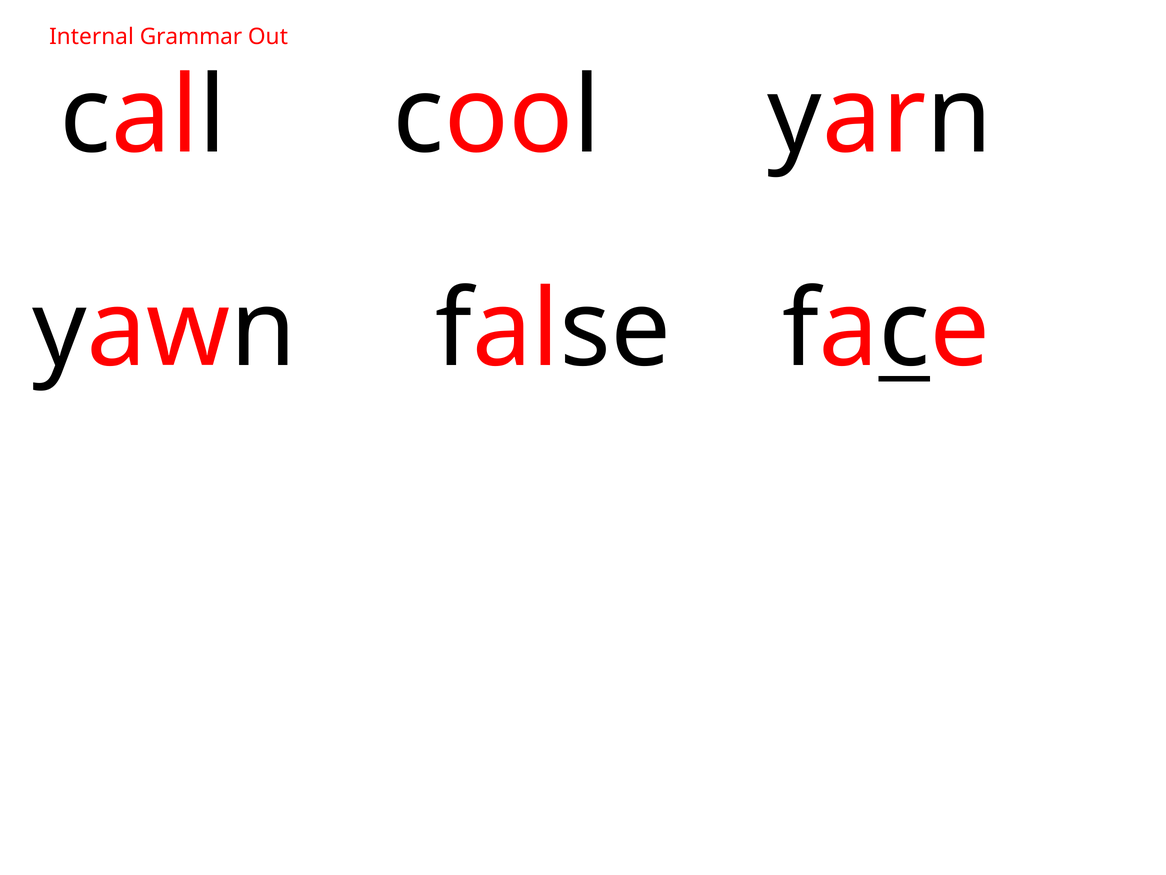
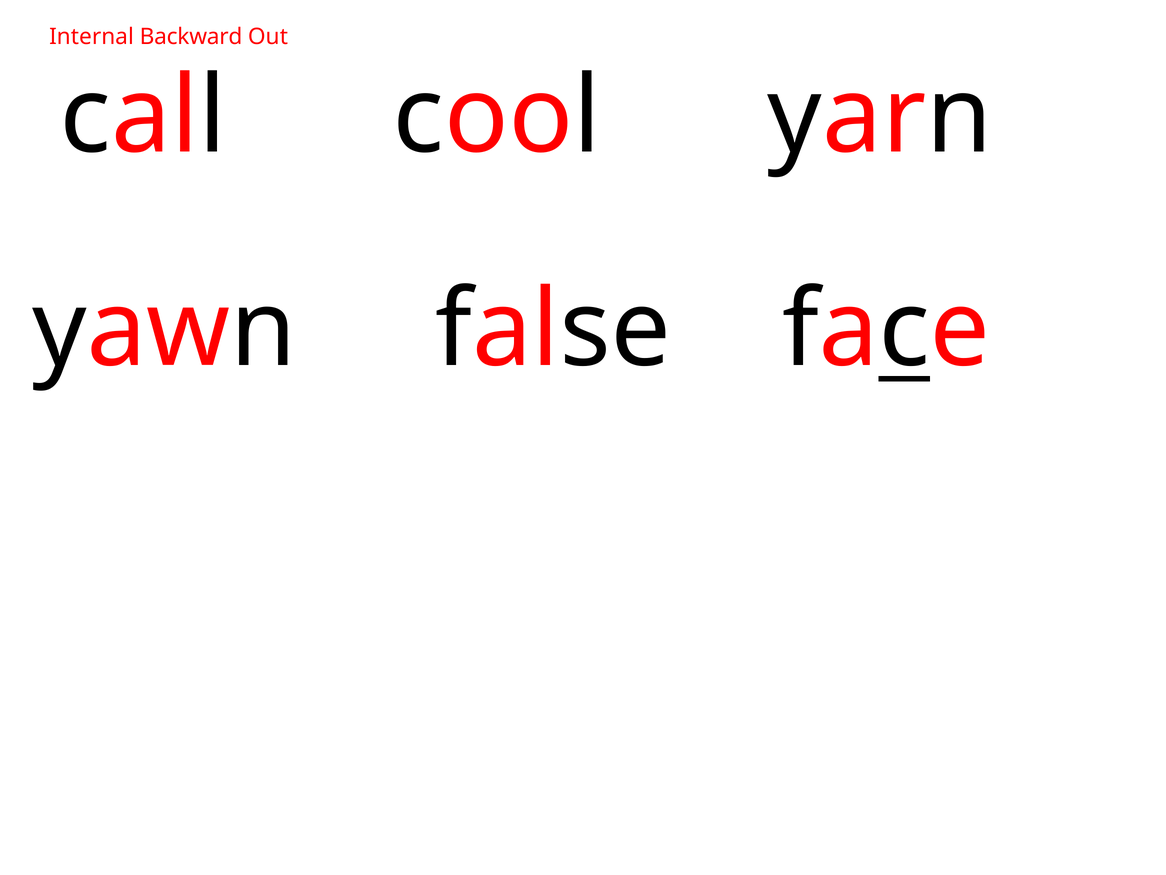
Grammar: Grammar -> Backward
